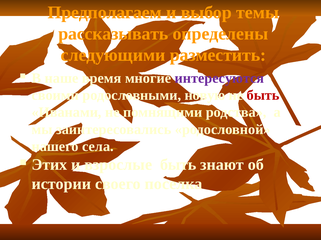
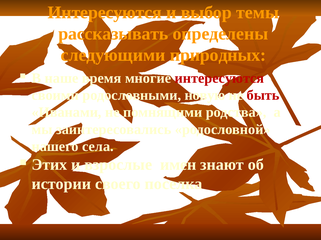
Предполагаем at (105, 13): Предполагаем -> Интересуются
разместить: разместить -> природных
интересуются at (219, 78) colour: purple -> red
взрослые быть: быть -> имен
